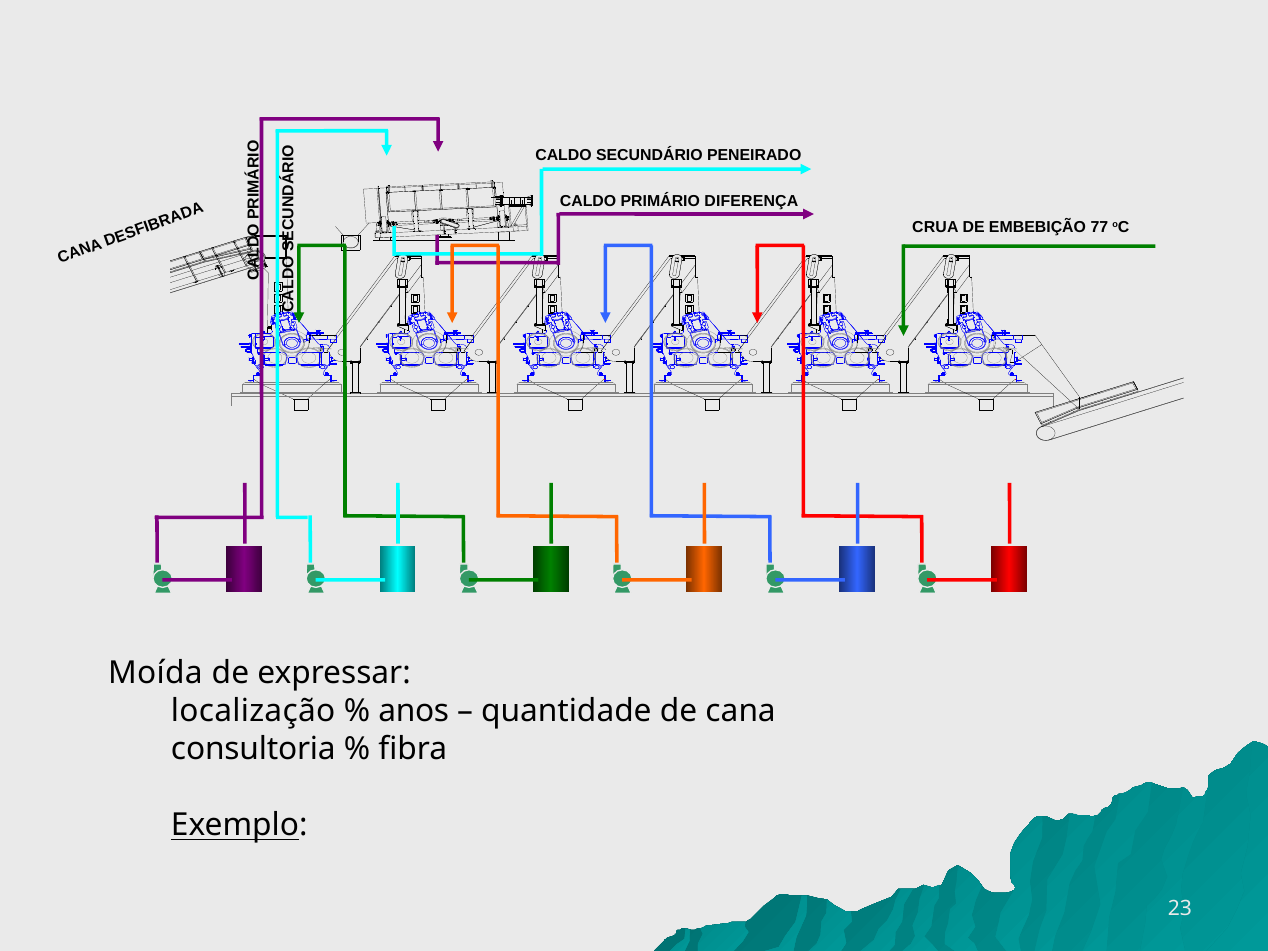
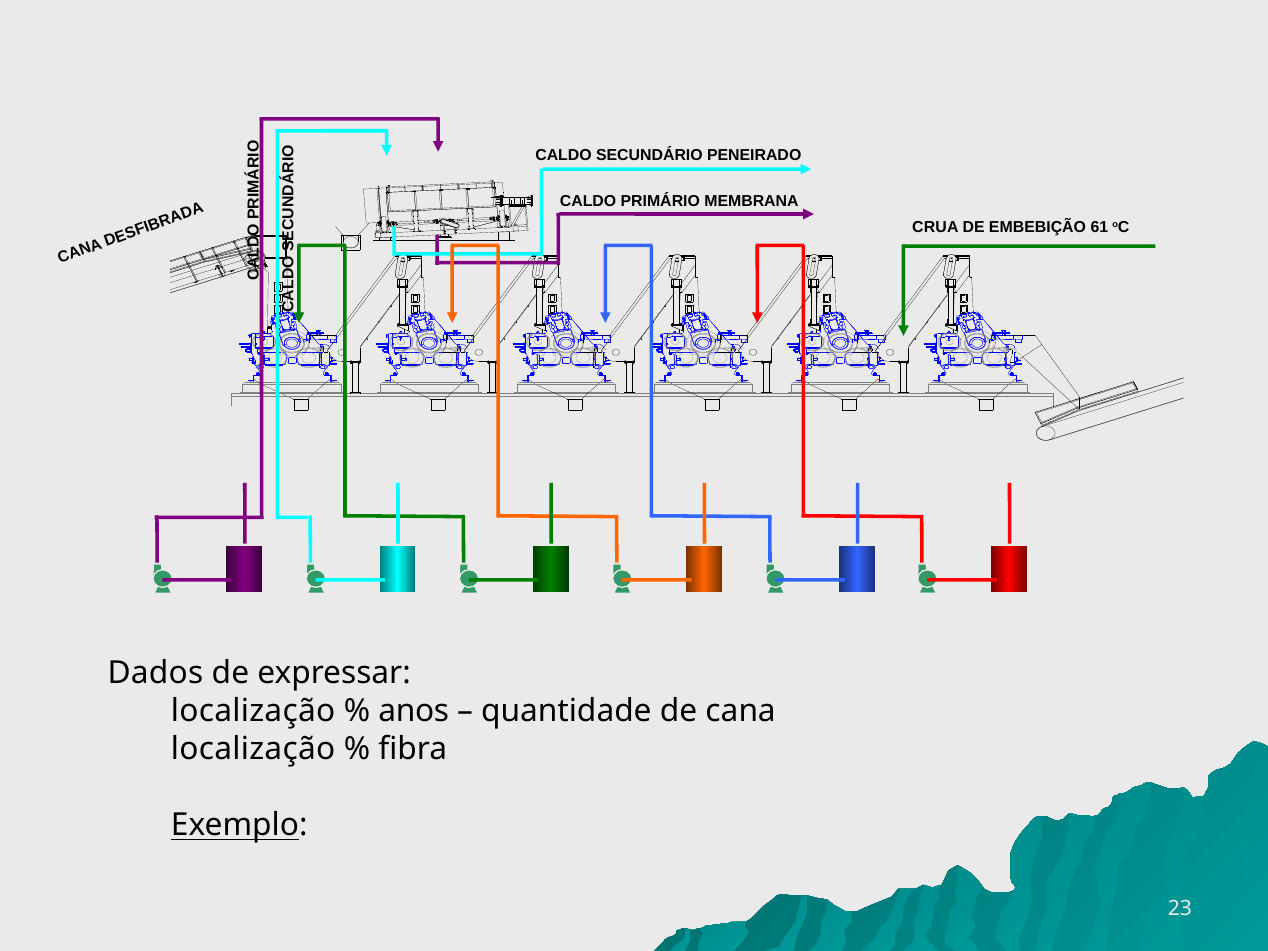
DIFERENÇA: DIFERENÇA -> MEMBRANA
77: 77 -> 61
Moída: Moída -> Dados
consultoria at (253, 749): consultoria -> localização
